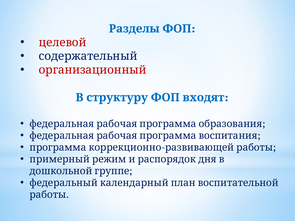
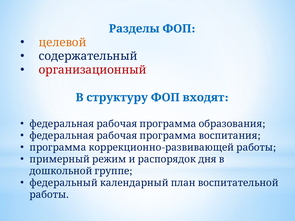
целевой colour: red -> orange
